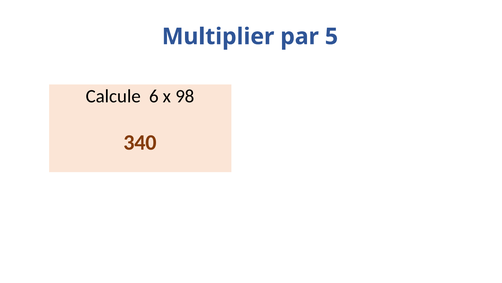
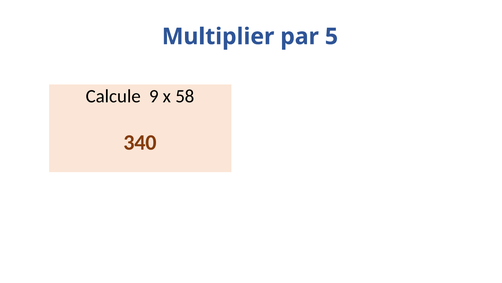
6: 6 -> 9
98: 98 -> 58
